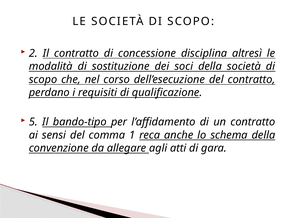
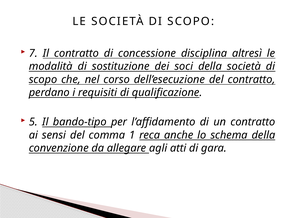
2: 2 -> 7
